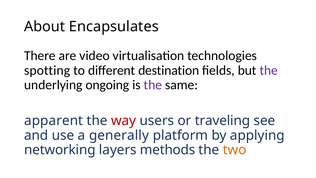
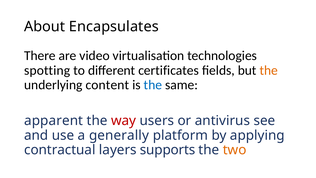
destination: destination -> certificates
the at (269, 70) colour: purple -> orange
ongoing: ongoing -> content
the at (153, 85) colour: purple -> blue
traveling: traveling -> antivirus
networking: networking -> contractual
methods: methods -> supports
